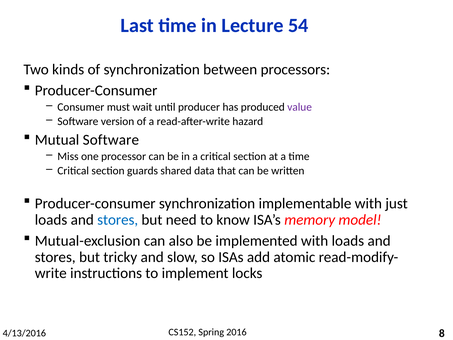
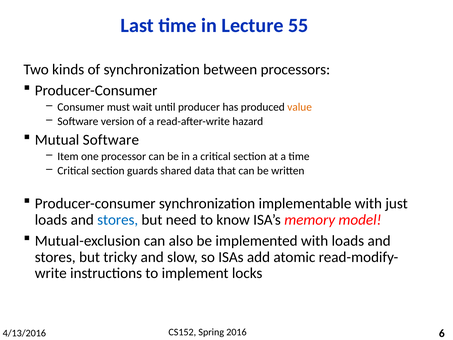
54: 54 -> 55
value colour: purple -> orange
Miss: Miss -> Item
8: 8 -> 6
